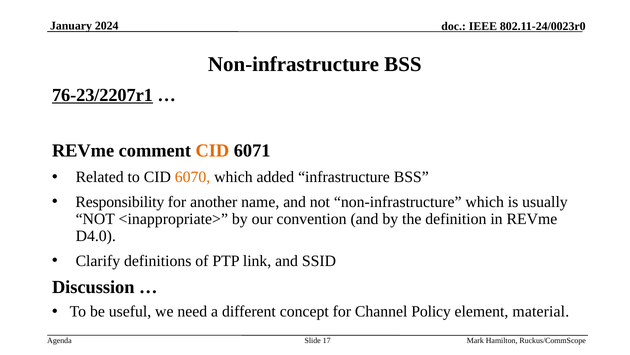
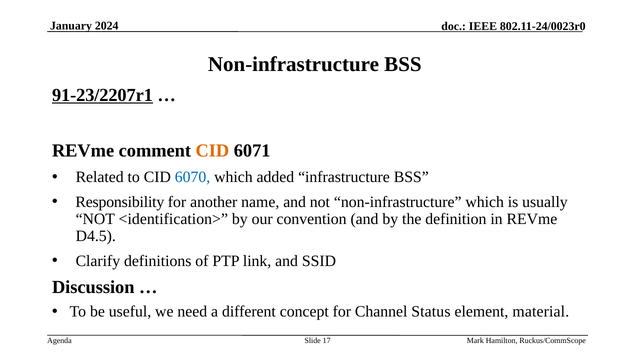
76-23/2207r1: 76-23/2207r1 -> 91-23/2207r1
6070 colour: orange -> blue
<inappropriate>: <inappropriate> -> <identification>
D4.0: D4.0 -> D4.5
Policy: Policy -> Status
